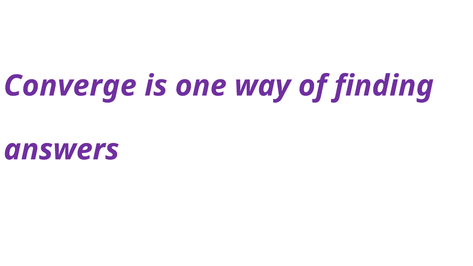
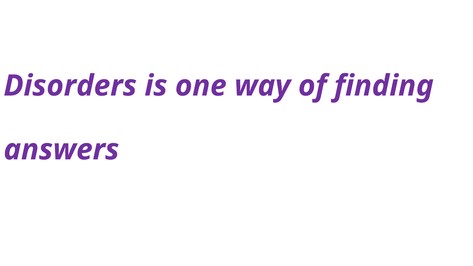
Converge: Converge -> Disorders
